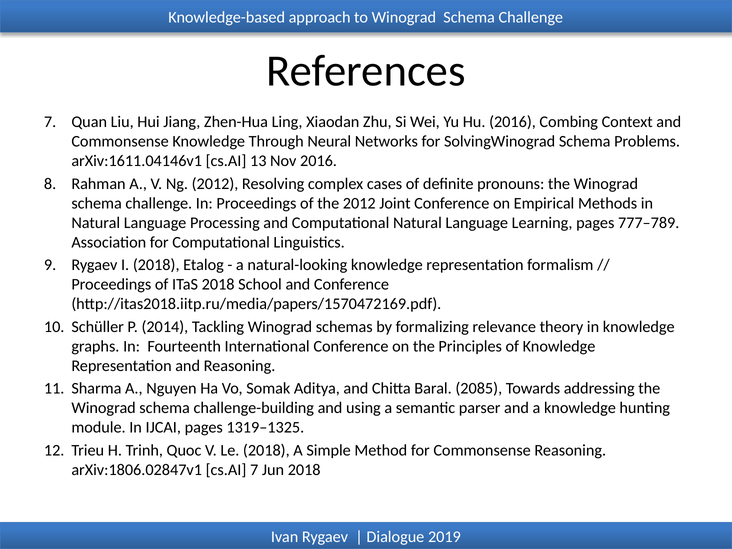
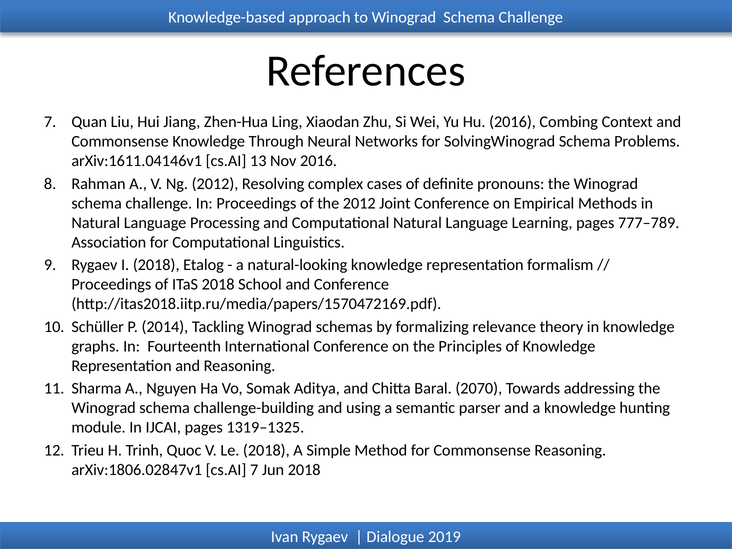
2085: 2085 -> 2070
